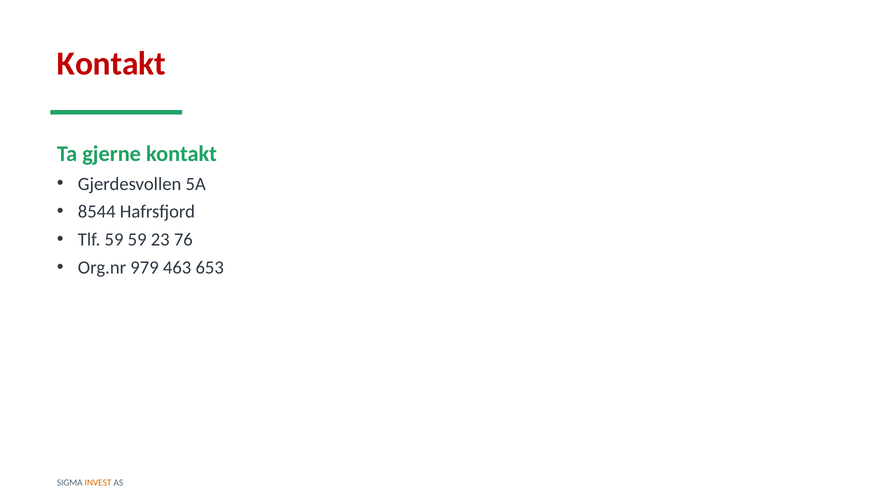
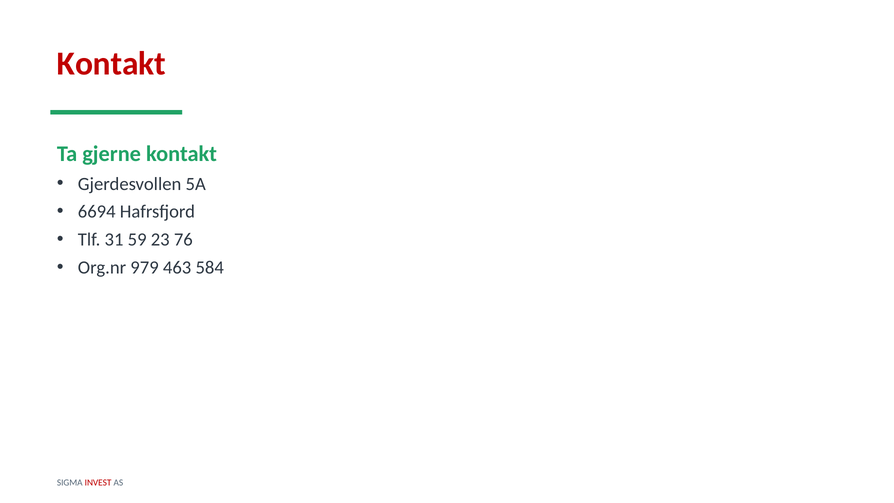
8544: 8544 -> 6694
Tlf 59: 59 -> 31
653: 653 -> 584
INVEST colour: orange -> red
